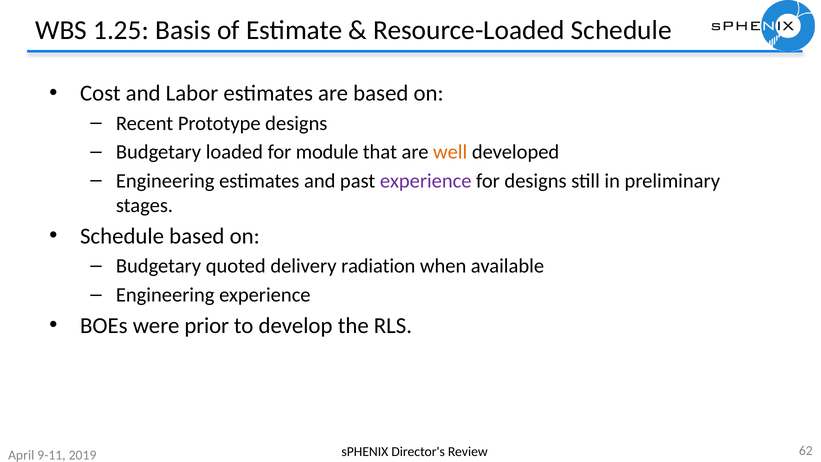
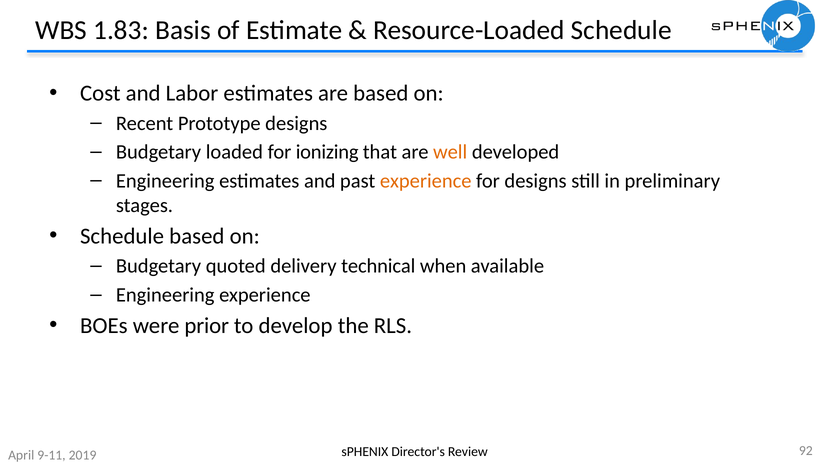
1.25: 1.25 -> 1.83
module: module -> ionizing
experience at (426, 181) colour: purple -> orange
radiation: radiation -> technical
62: 62 -> 92
